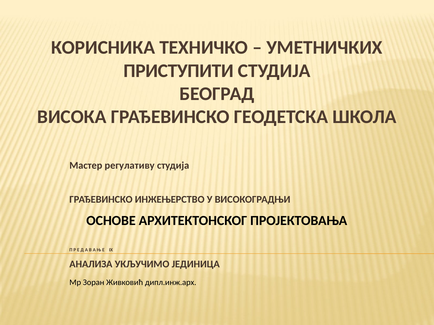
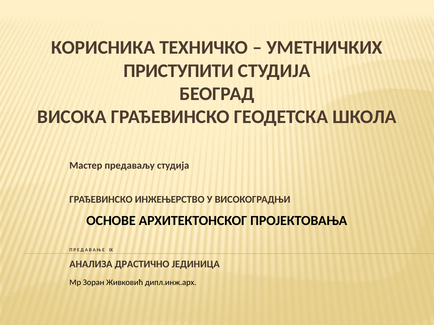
регулативу: регулативу -> предаваљу
УКЉУЧИМО: УКЉУЧИМО -> ДРАСТИЧНО
